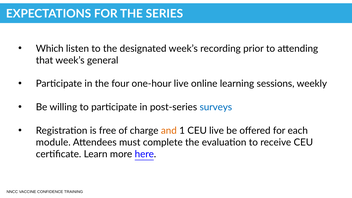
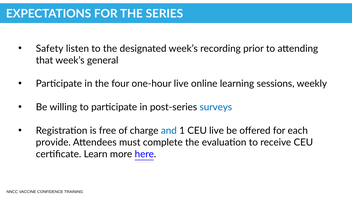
Which: Which -> Safety
and colour: orange -> blue
module: module -> provide
